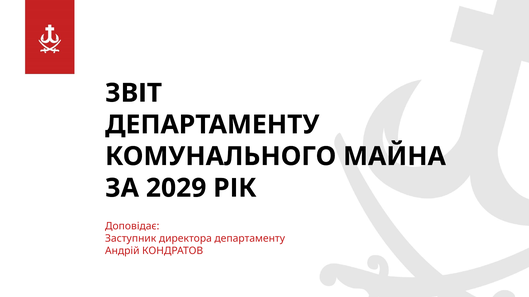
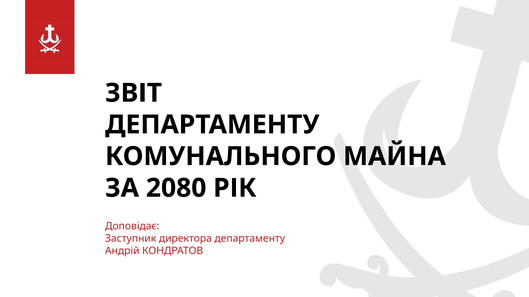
2029: 2029 -> 2080
